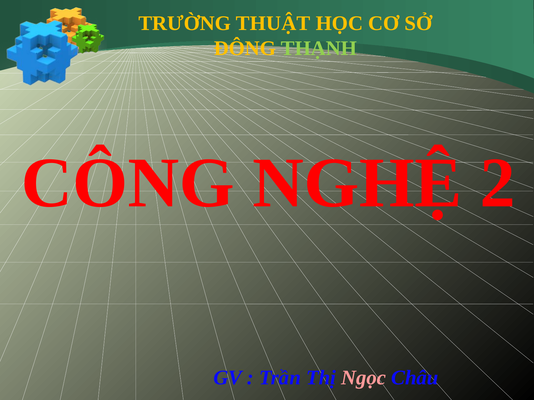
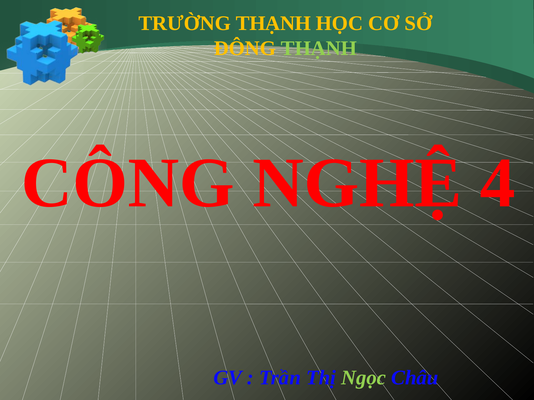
TRƯỜNG THUẬT: THUẬT -> THẠNH
2: 2 -> 4
Ngọc colour: pink -> light green
